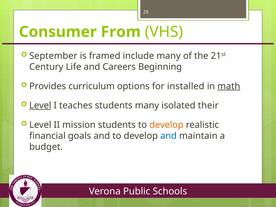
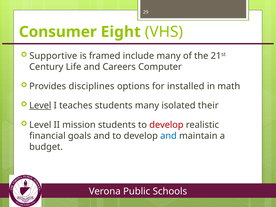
From: From -> Eight
September: September -> Supportive
Beginning: Beginning -> Computer
curriculum: curriculum -> disciplines
math underline: present -> none
develop at (166, 125) colour: orange -> red
